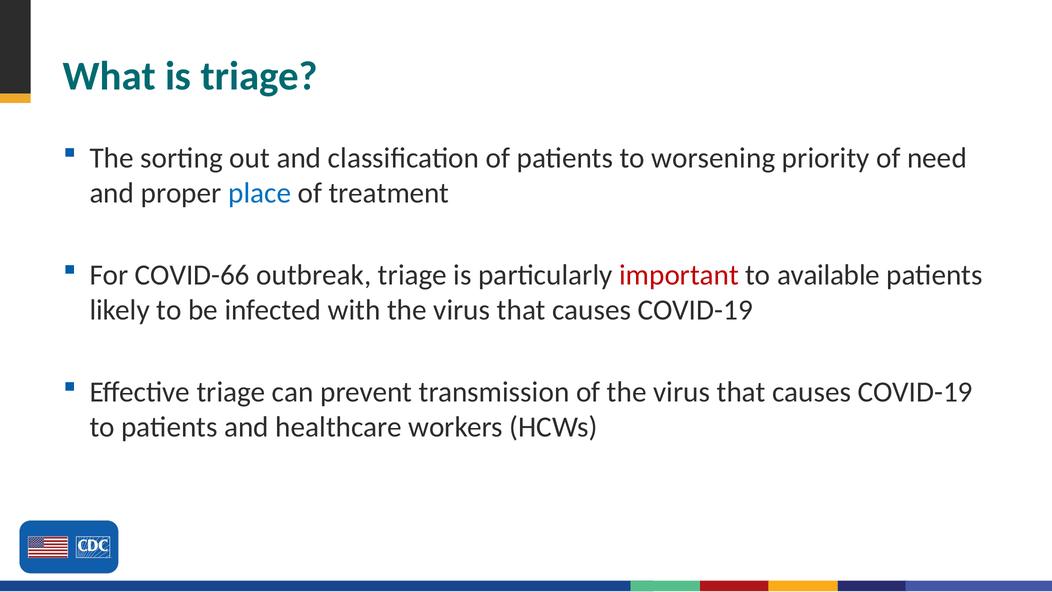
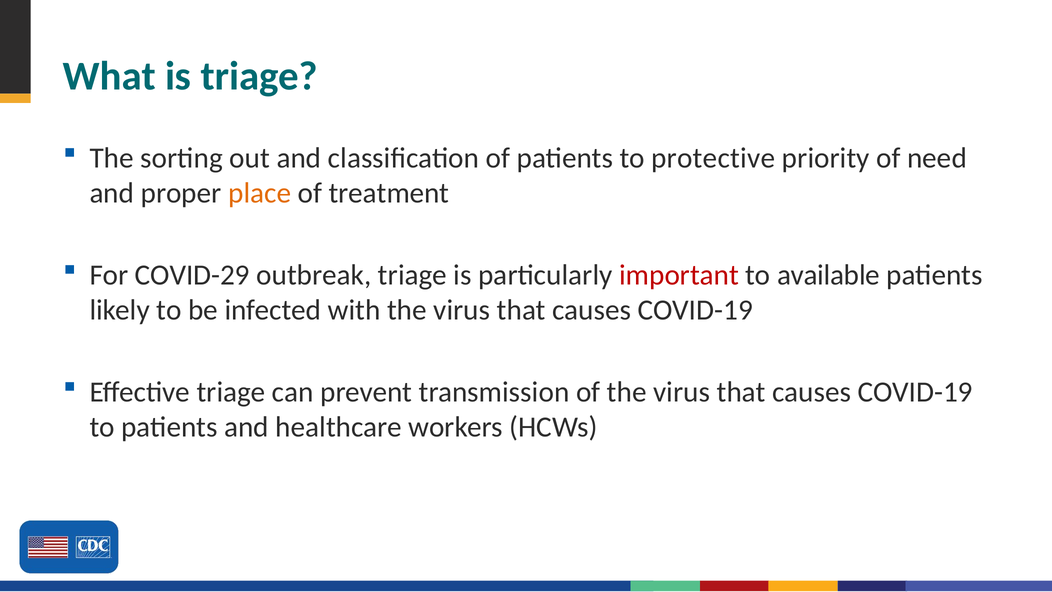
worsening: worsening -> protective
place colour: blue -> orange
COVID-66: COVID-66 -> COVID-29
